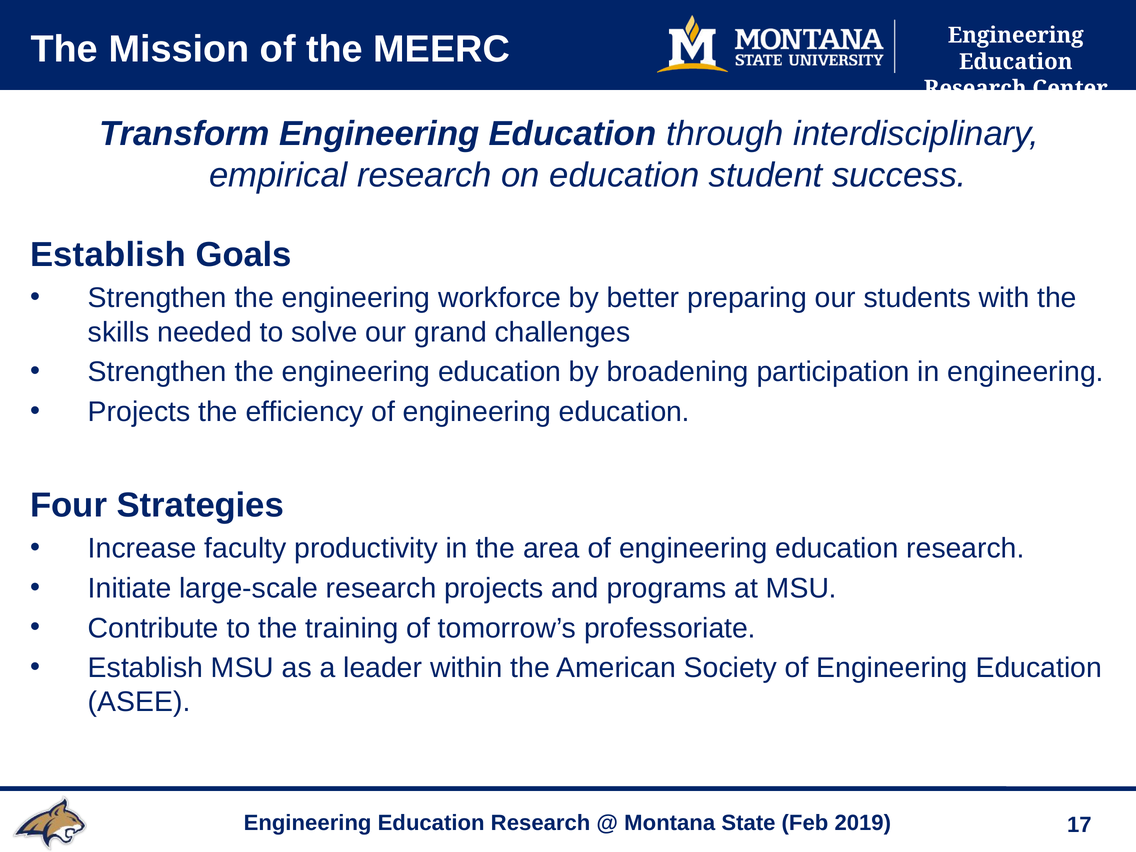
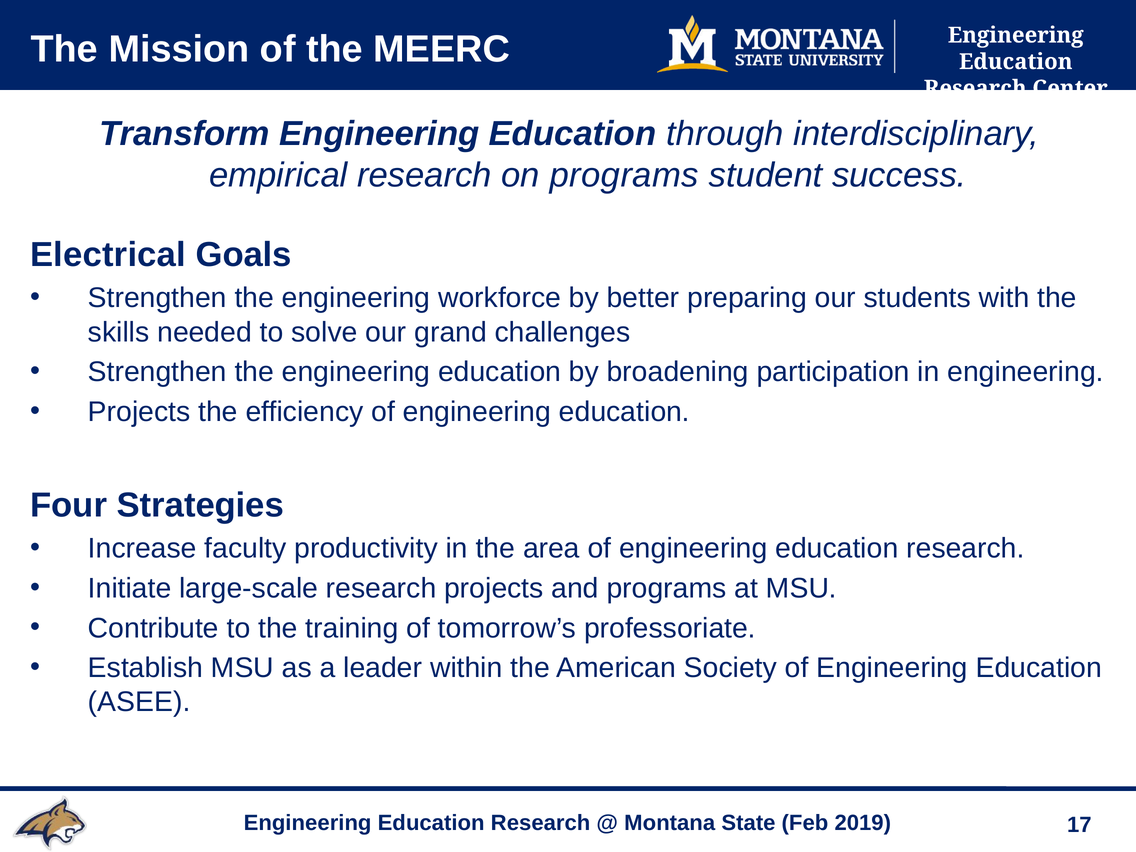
on education: education -> programs
Establish at (108, 255): Establish -> Electrical
